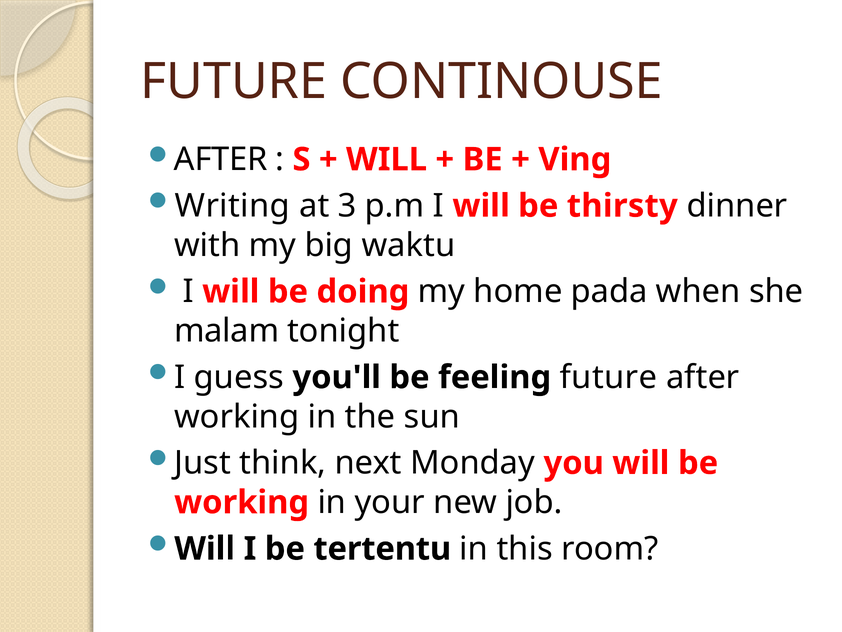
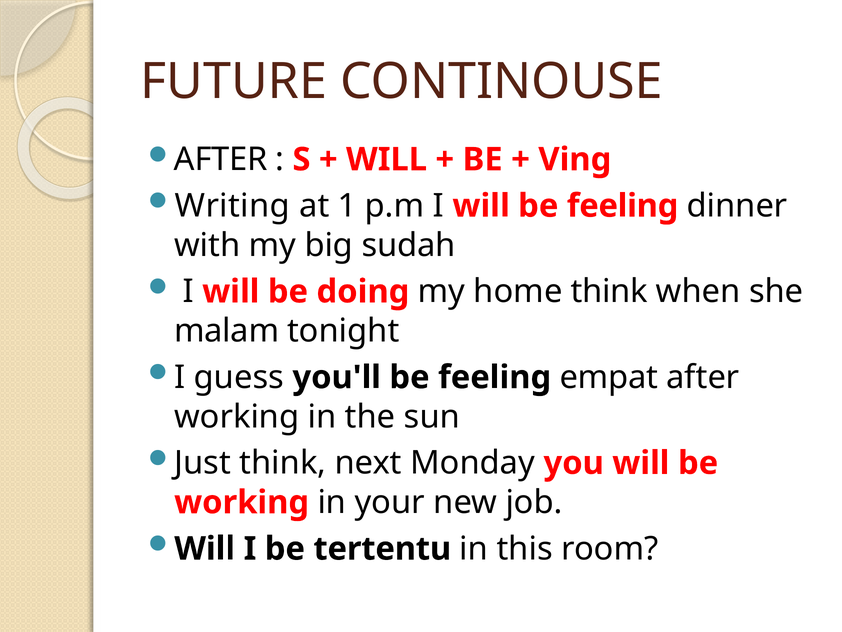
3: 3 -> 1
will be thirsty: thirsty -> feeling
waktu: waktu -> sudah
home pada: pada -> think
feeling future: future -> empat
